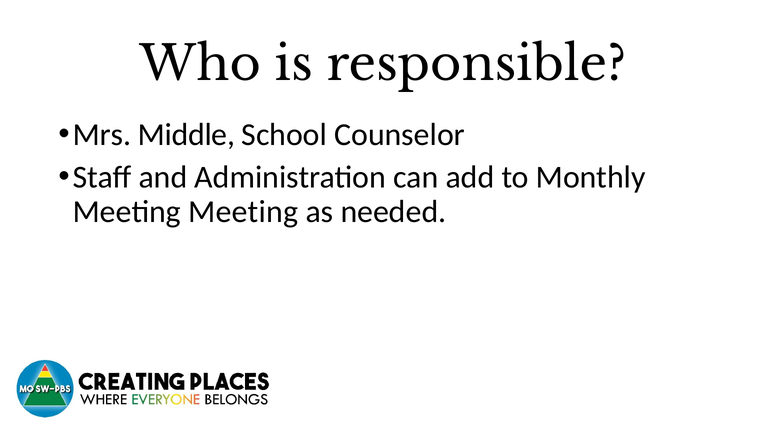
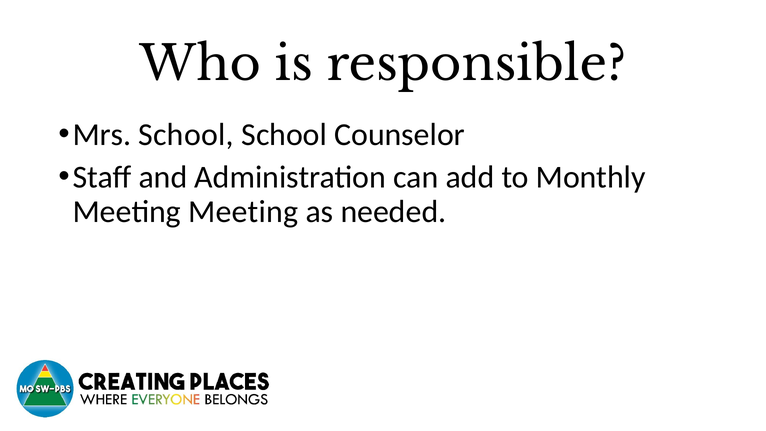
Mrs Middle: Middle -> School
